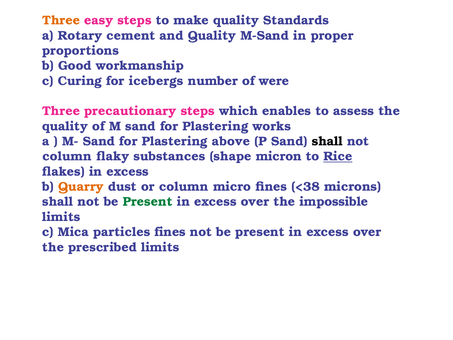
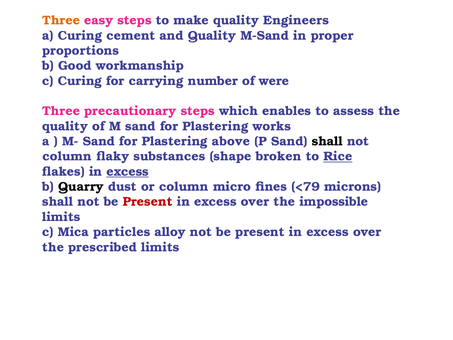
Standards: Standards -> Engineers
a Rotary: Rotary -> Curing
icebergs: icebergs -> carrying
micron: micron -> broken
excess at (128, 171) underline: none -> present
Quarry colour: orange -> black
<38: <38 -> <79
Present at (148, 202) colour: green -> red
particles fines: fines -> alloy
